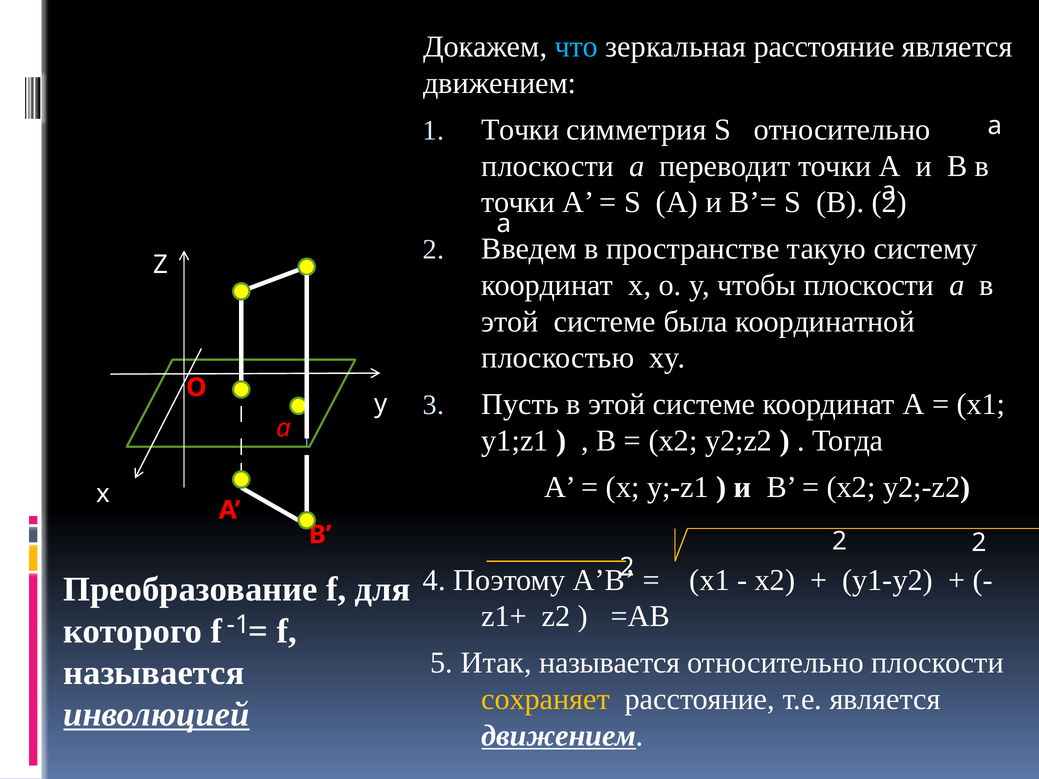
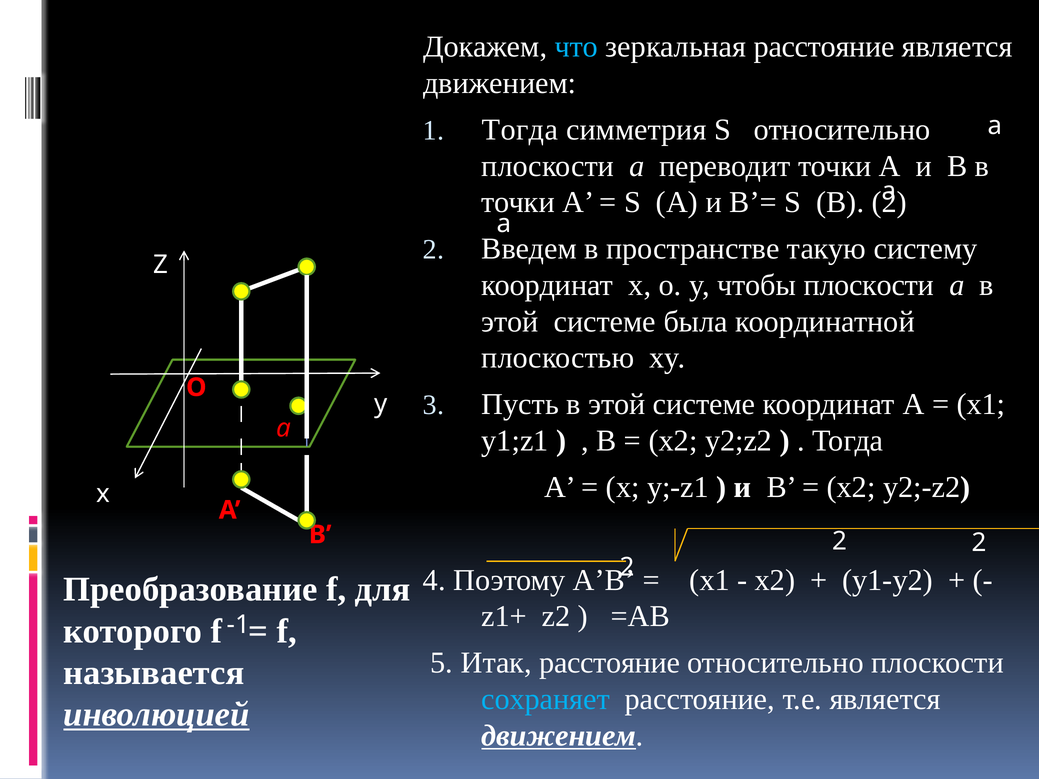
Точки at (520, 130): Точки -> Тогда
Итак называется: называется -> расстояние
сохраняет colour: yellow -> light blue
